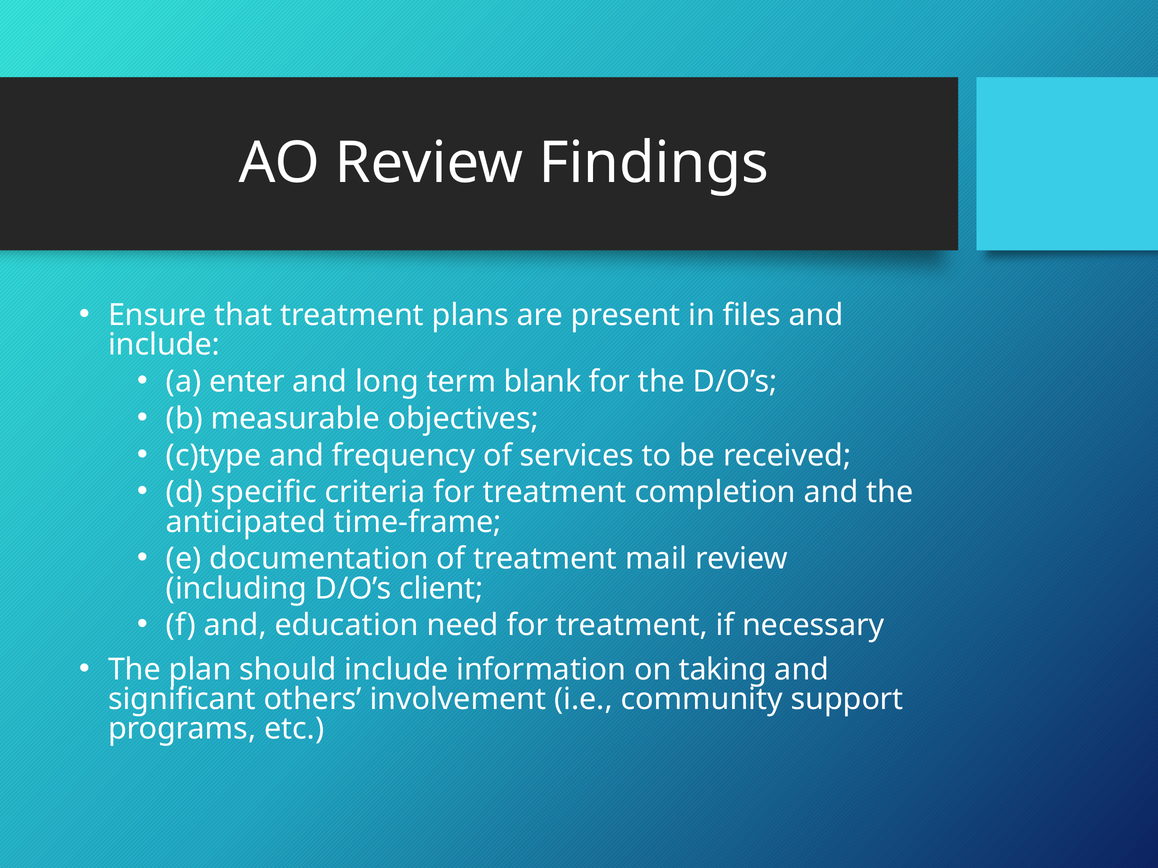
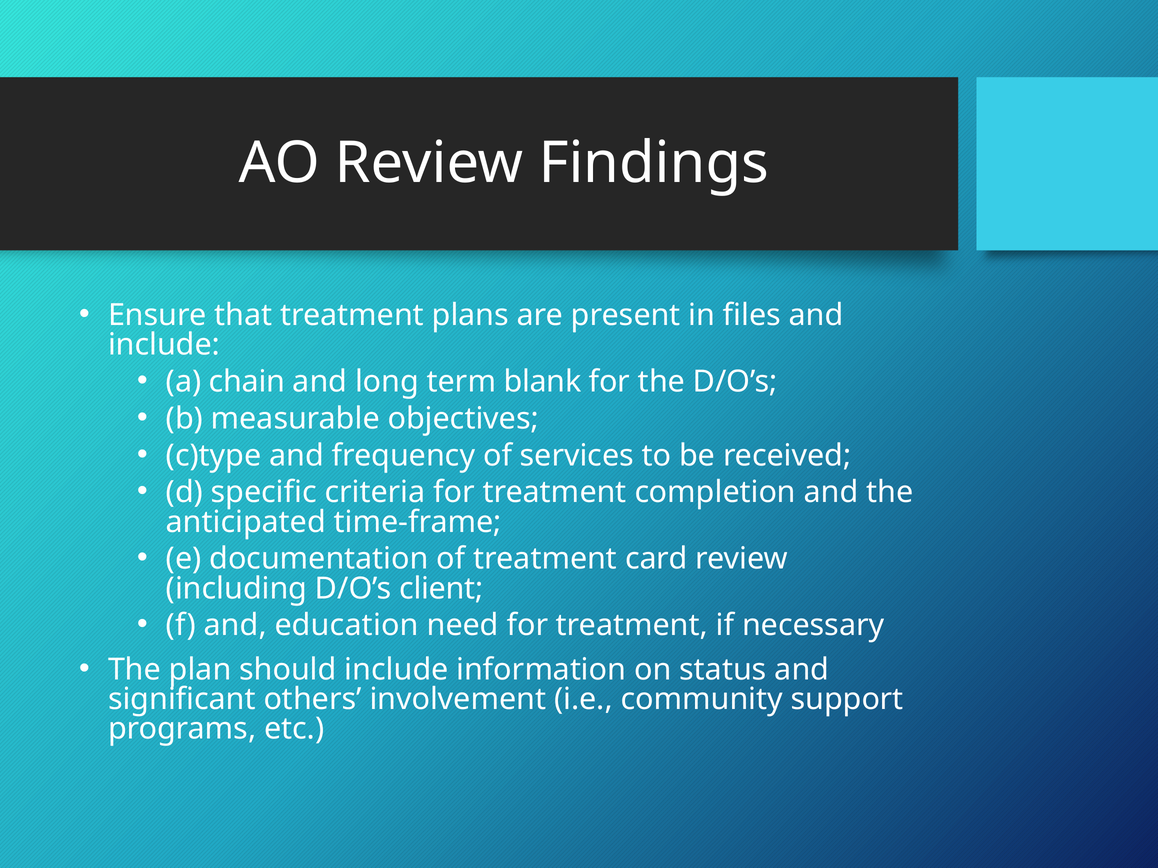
enter: enter -> chain
mail: mail -> card
taking: taking -> status
